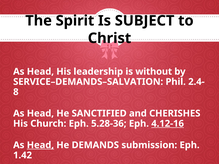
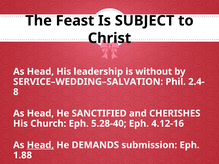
Spirit: Spirit -> Feast
SERVICE–DEMANDS–SALVATION: SERVICE–DEMANDS–SALVATION -> SERVICE–WEDDING–SALVATION
5.28-36: 5.28-36 -> 5.28-40
4.12-16 underline: present -> none
1.42: 1.42 -> 1.88
